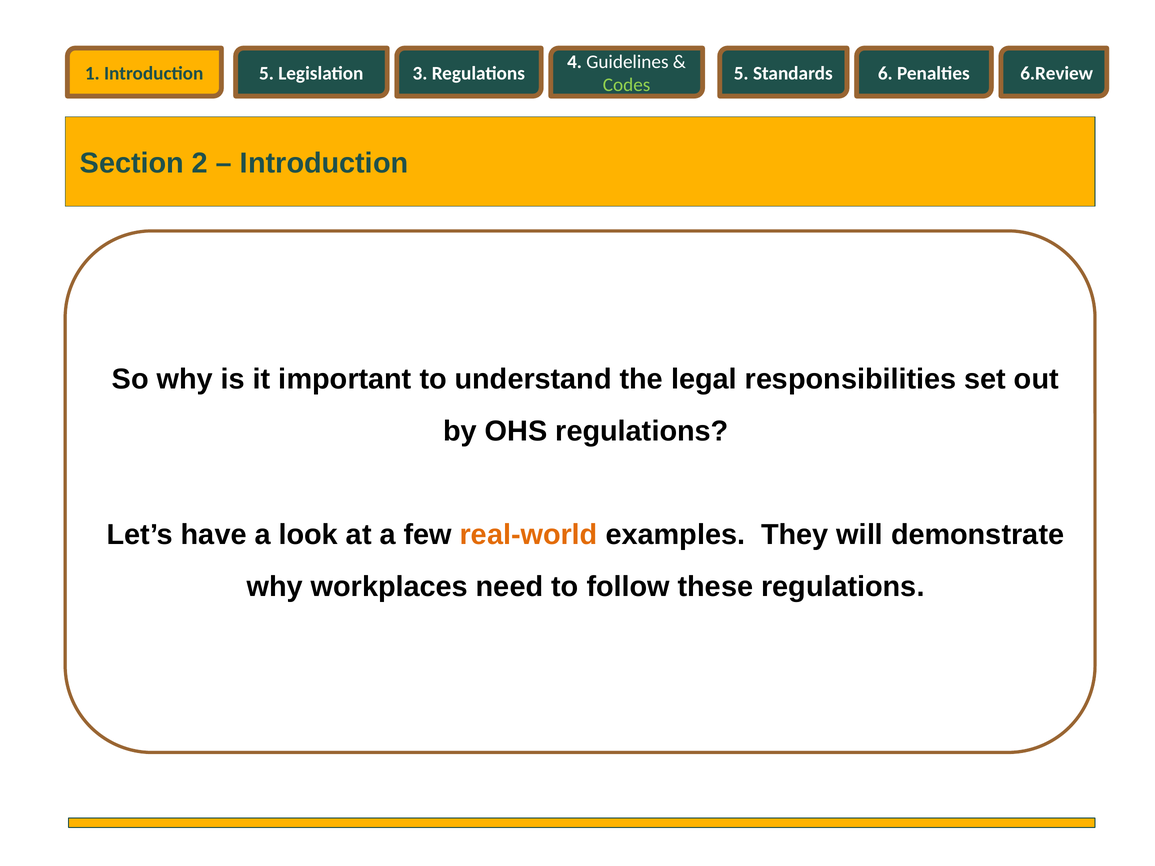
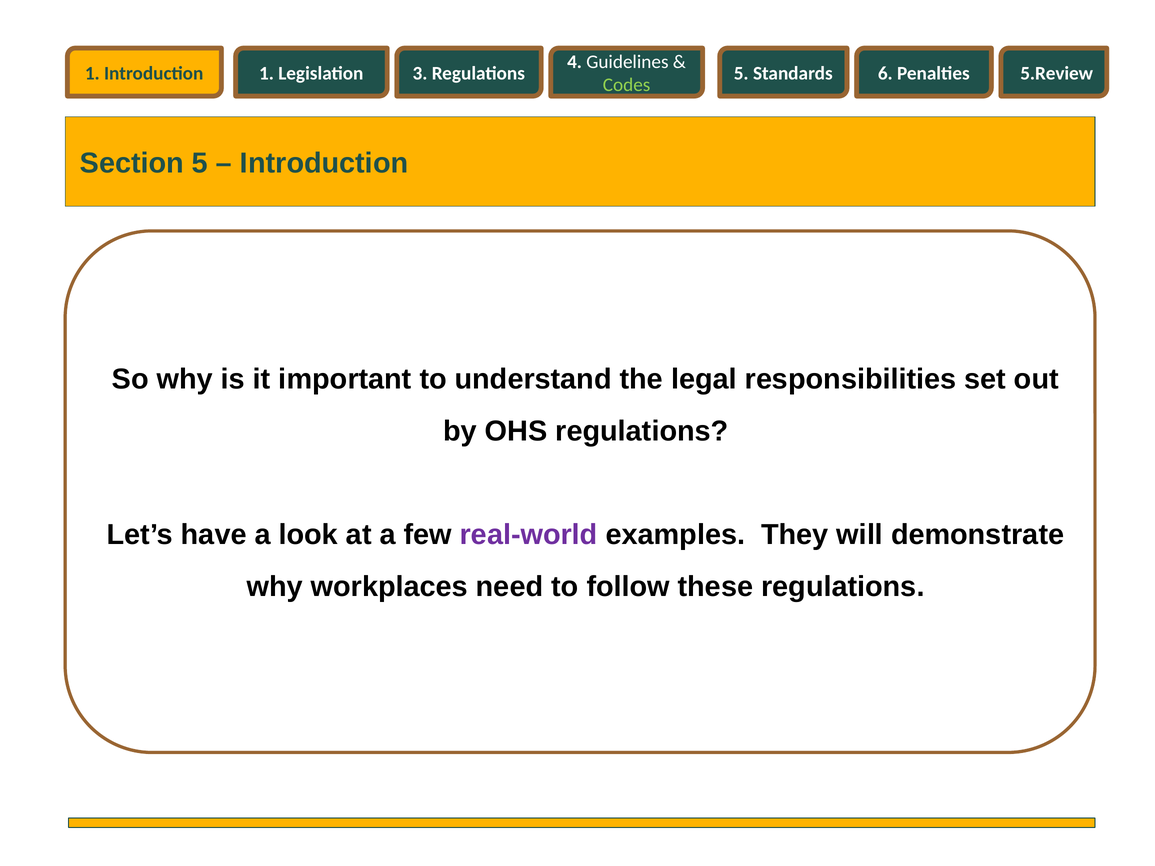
1 Introduction 5: 5 -> 1
6.Review: 6.Review -> 5.Review
Section 2: 2 -> 5
real-world colour: orange -> purple
